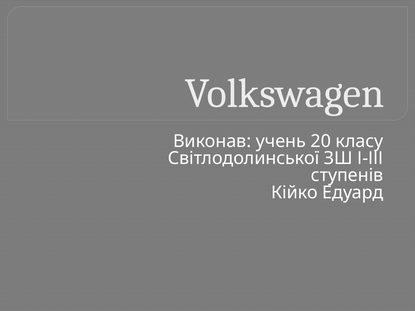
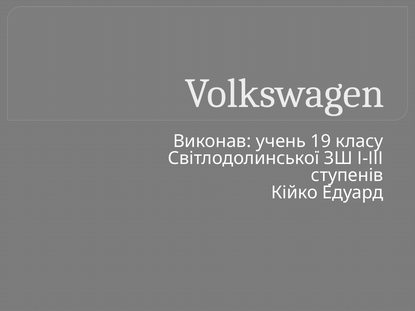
20: 20 -> 19
